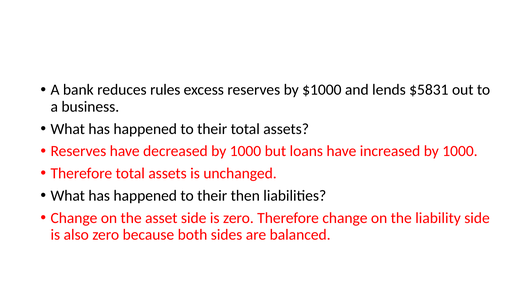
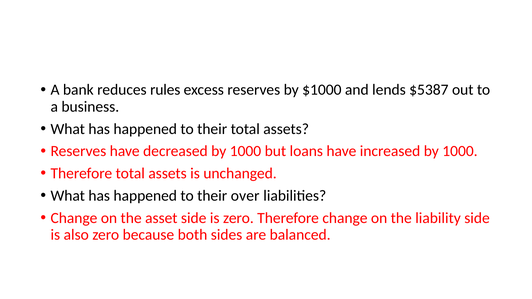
$5831: $5831 -> $5387
then: then -> over
